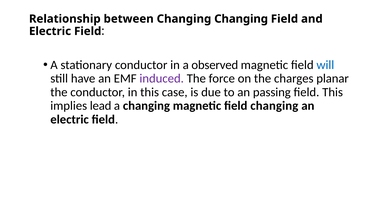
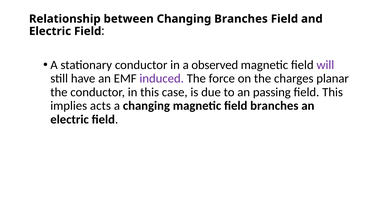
Changing Changing: Changing -> Branches
will colour: blue -> purple
lead: lead -> acts
field changing: changing -> branches
